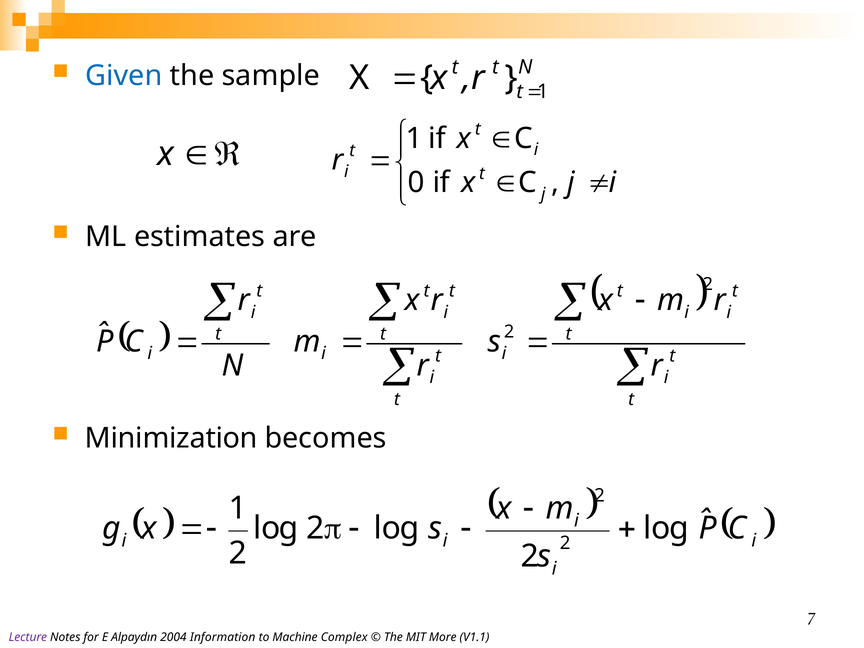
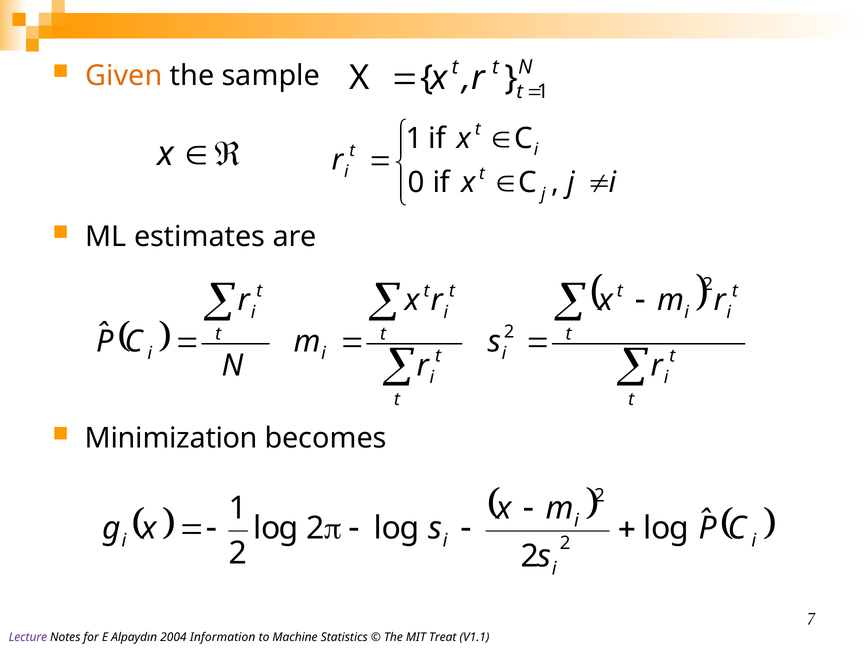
Given colour: blue -> orange
Complex: Complex -> Statistics
More: More -> Treat
